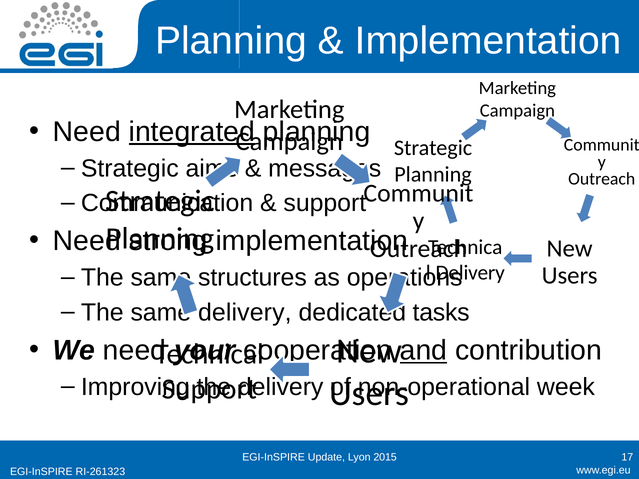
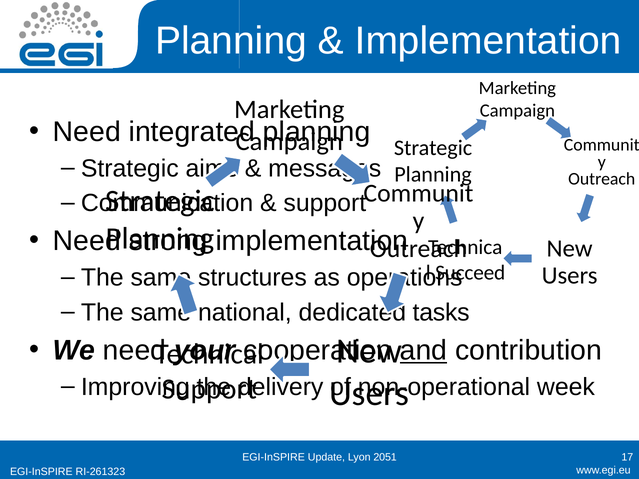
integrated underline: present -> none
Delivery at (470, 273): Delivery -> Succeed
delivery at (245, 313): delivery -> national
2015: 2015 -> 2051
